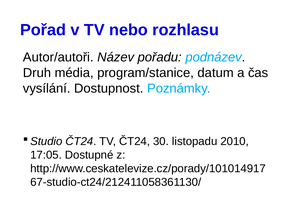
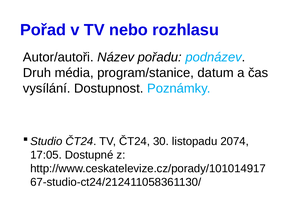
2010: 2010 -> 2074
